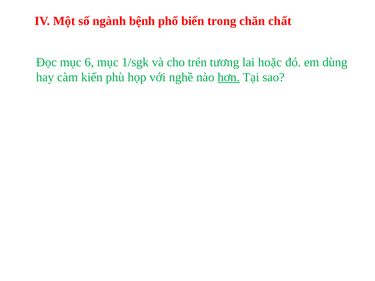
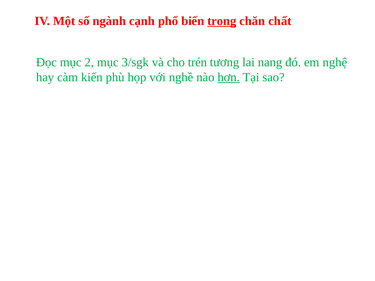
bệnh: bệnh -> cạnh
trong underline: none -> present
6: 6 -> 2
1/sgk: 1/sgk -> 3/sgk
hoặc: hoặc -> nang
dùng: dùng -> nghệ
